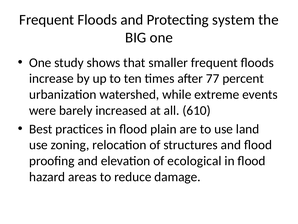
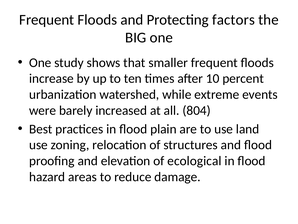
system: system -> factors
77: 77 -> 10
610: 610 -> 804
